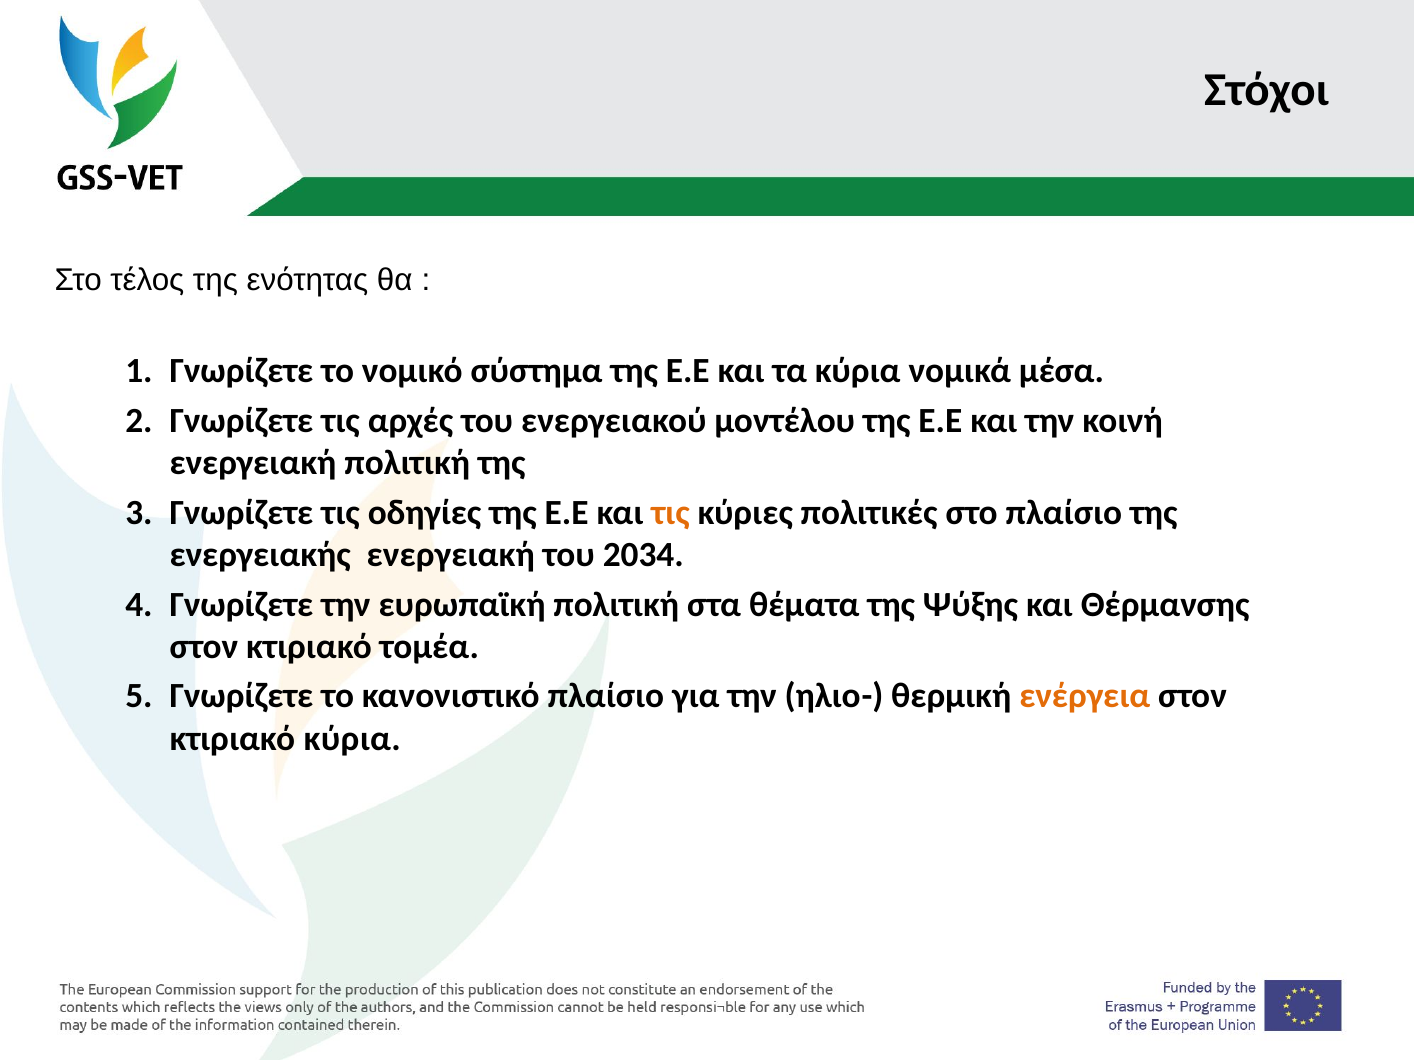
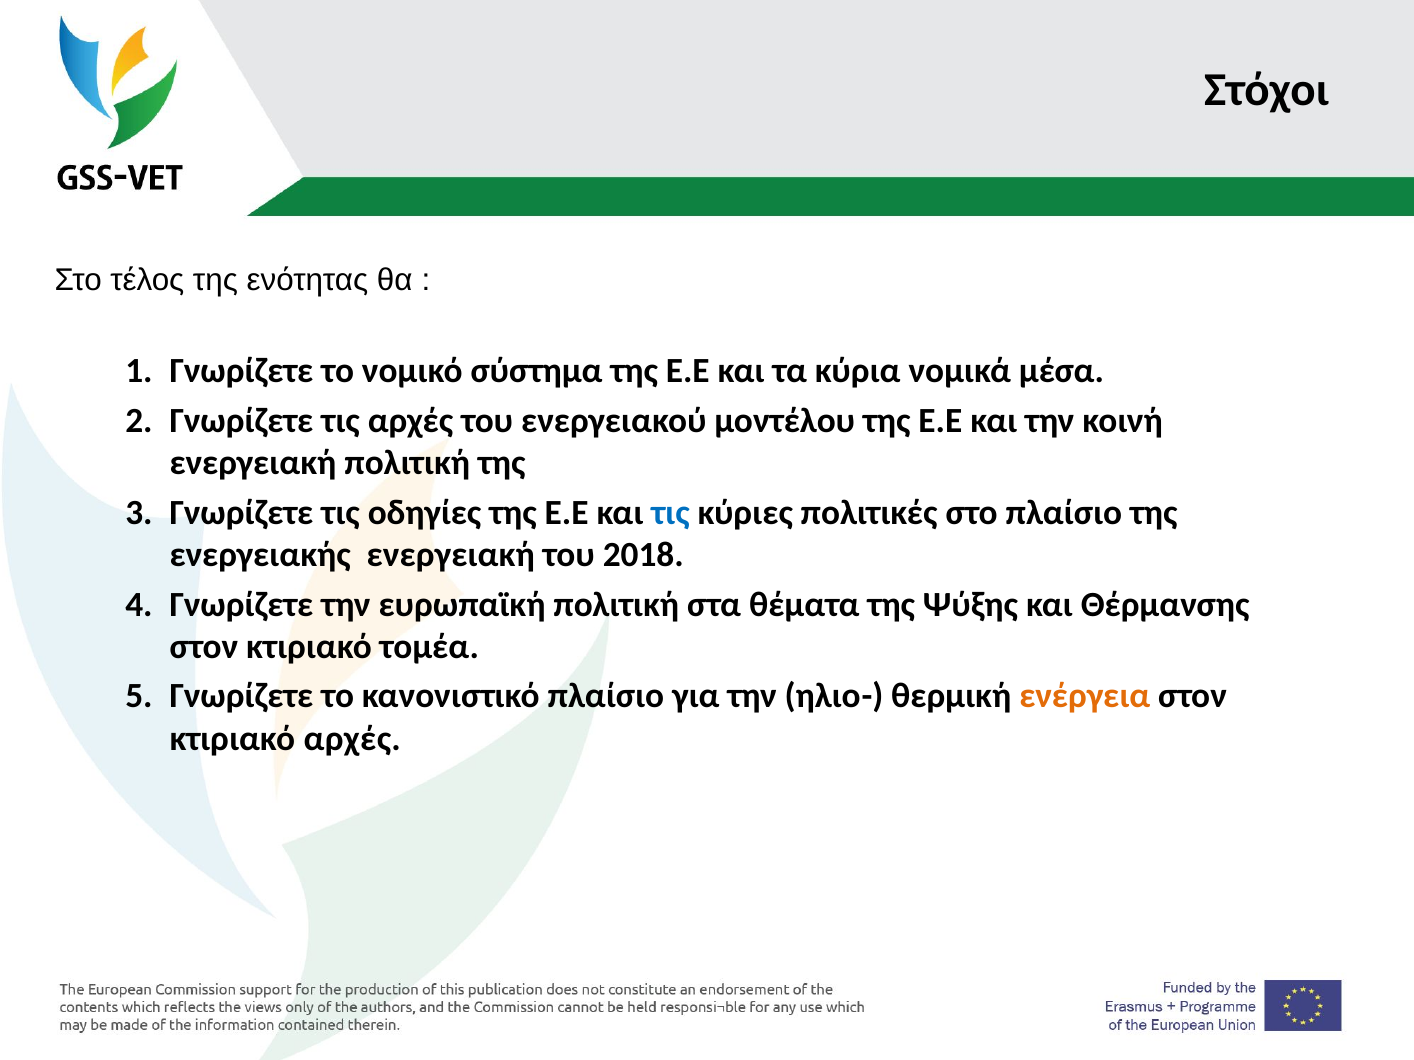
τις at (671, 513) colour: orange -> blue
2034: 2034 -> 2018
κτιριακό κύρια: κύρια -> αρχές
